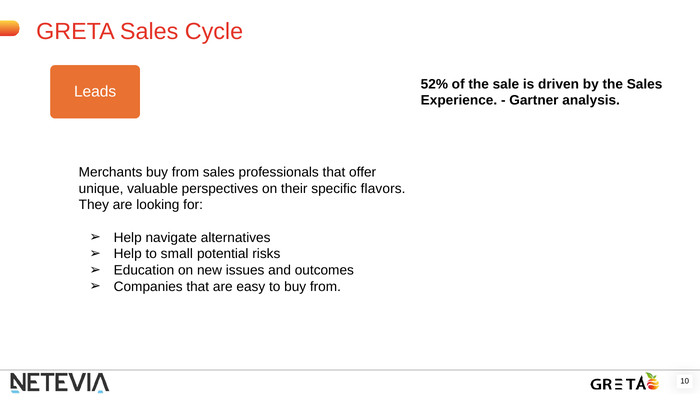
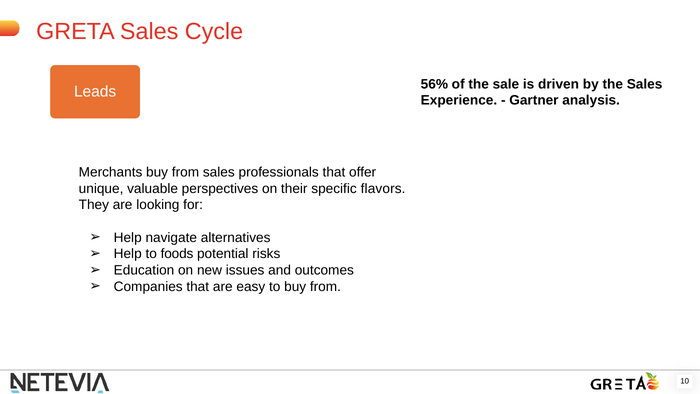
52%: 52% -> 56%
small: small -> foods
